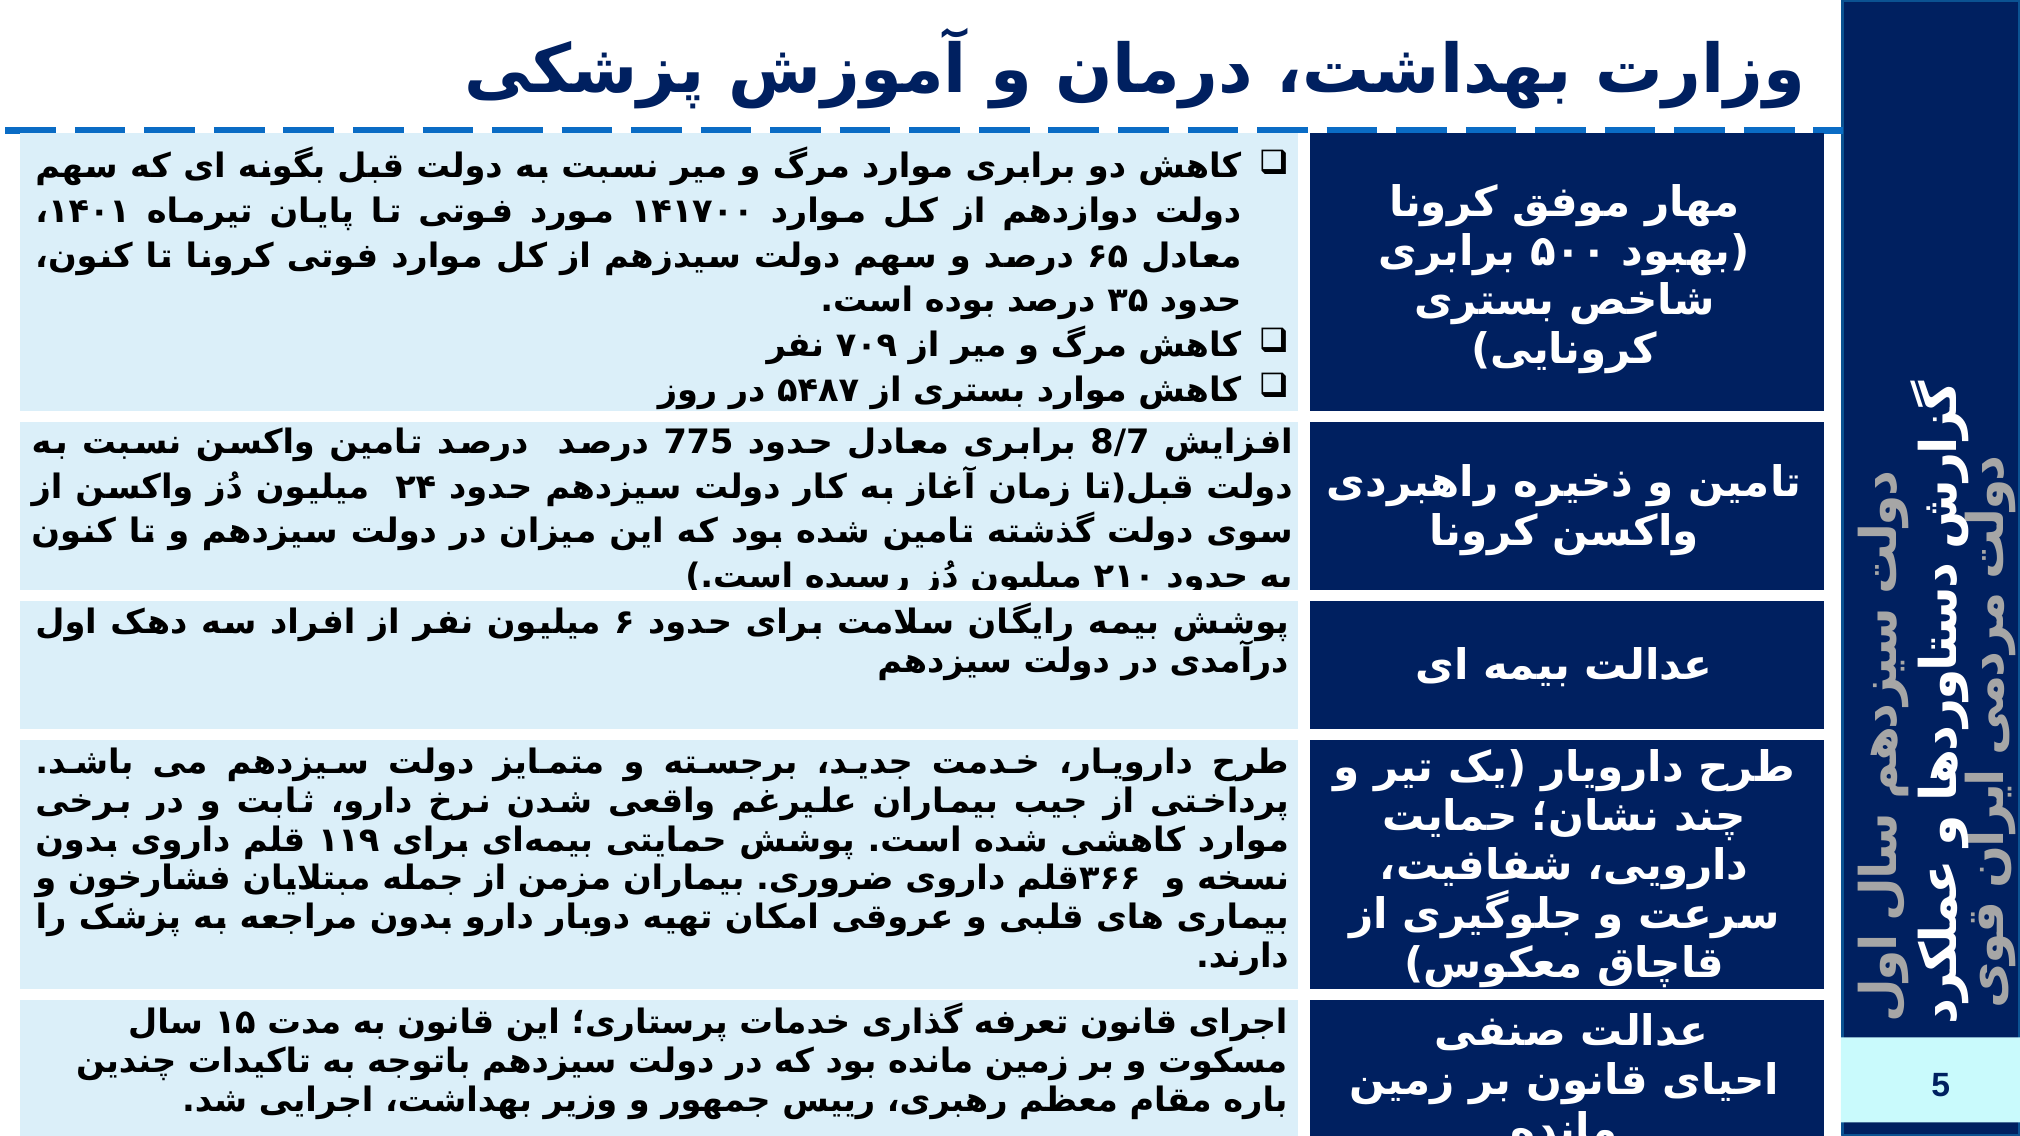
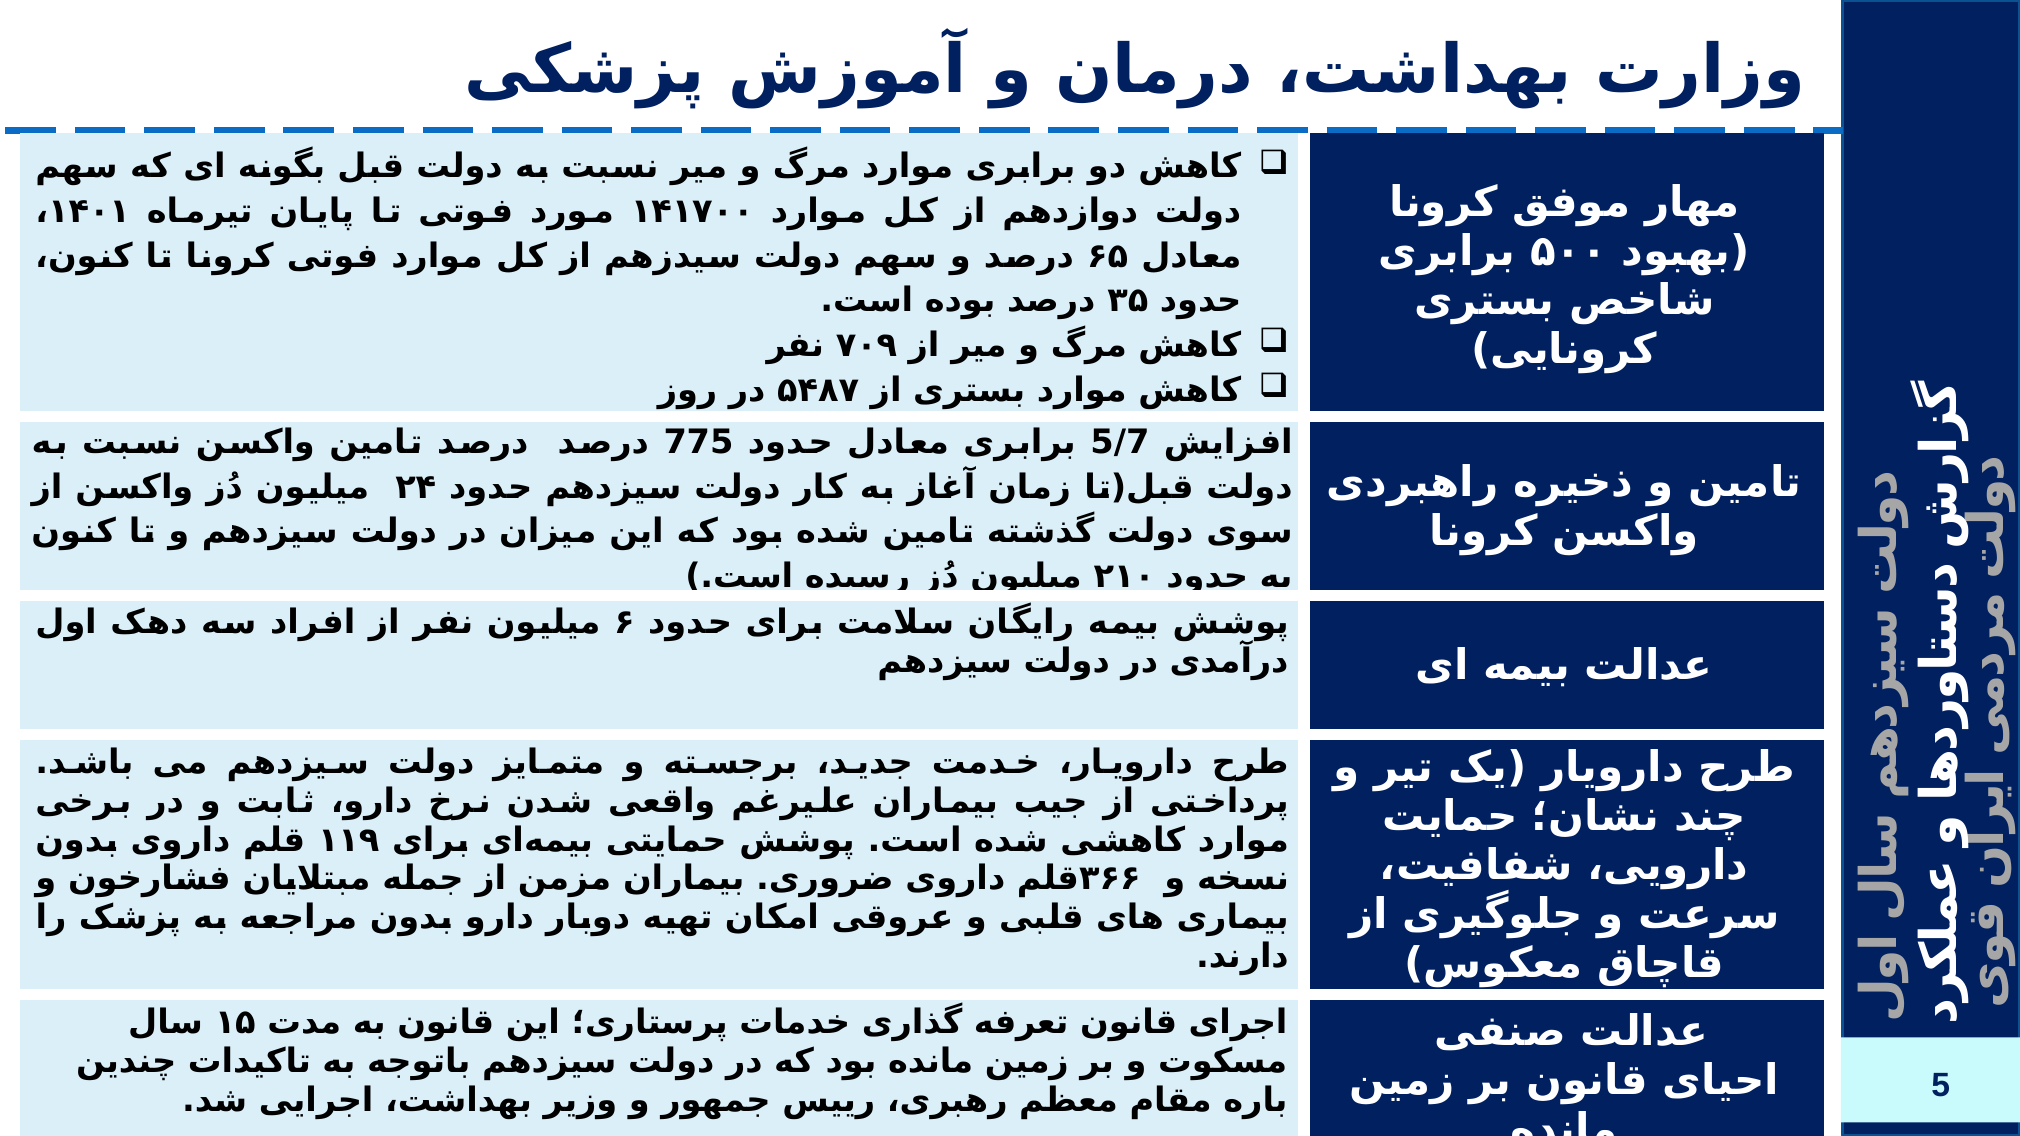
8/7: 8/7 -> 5/7
